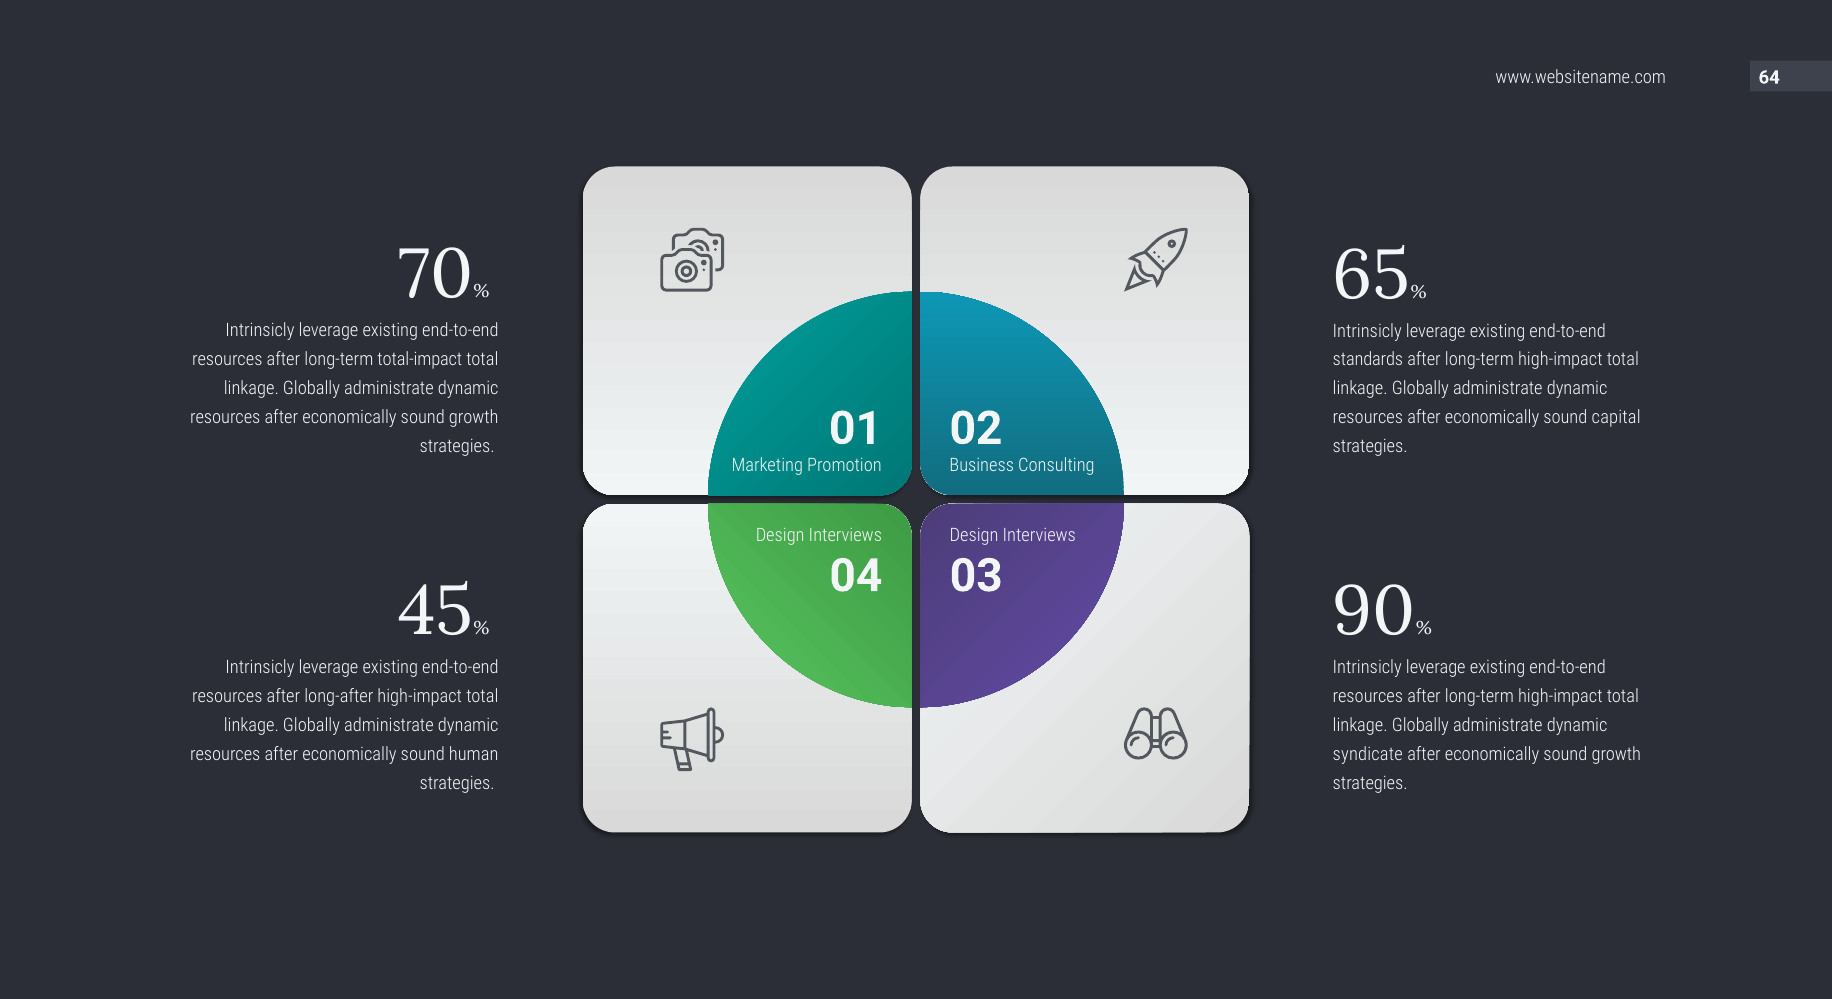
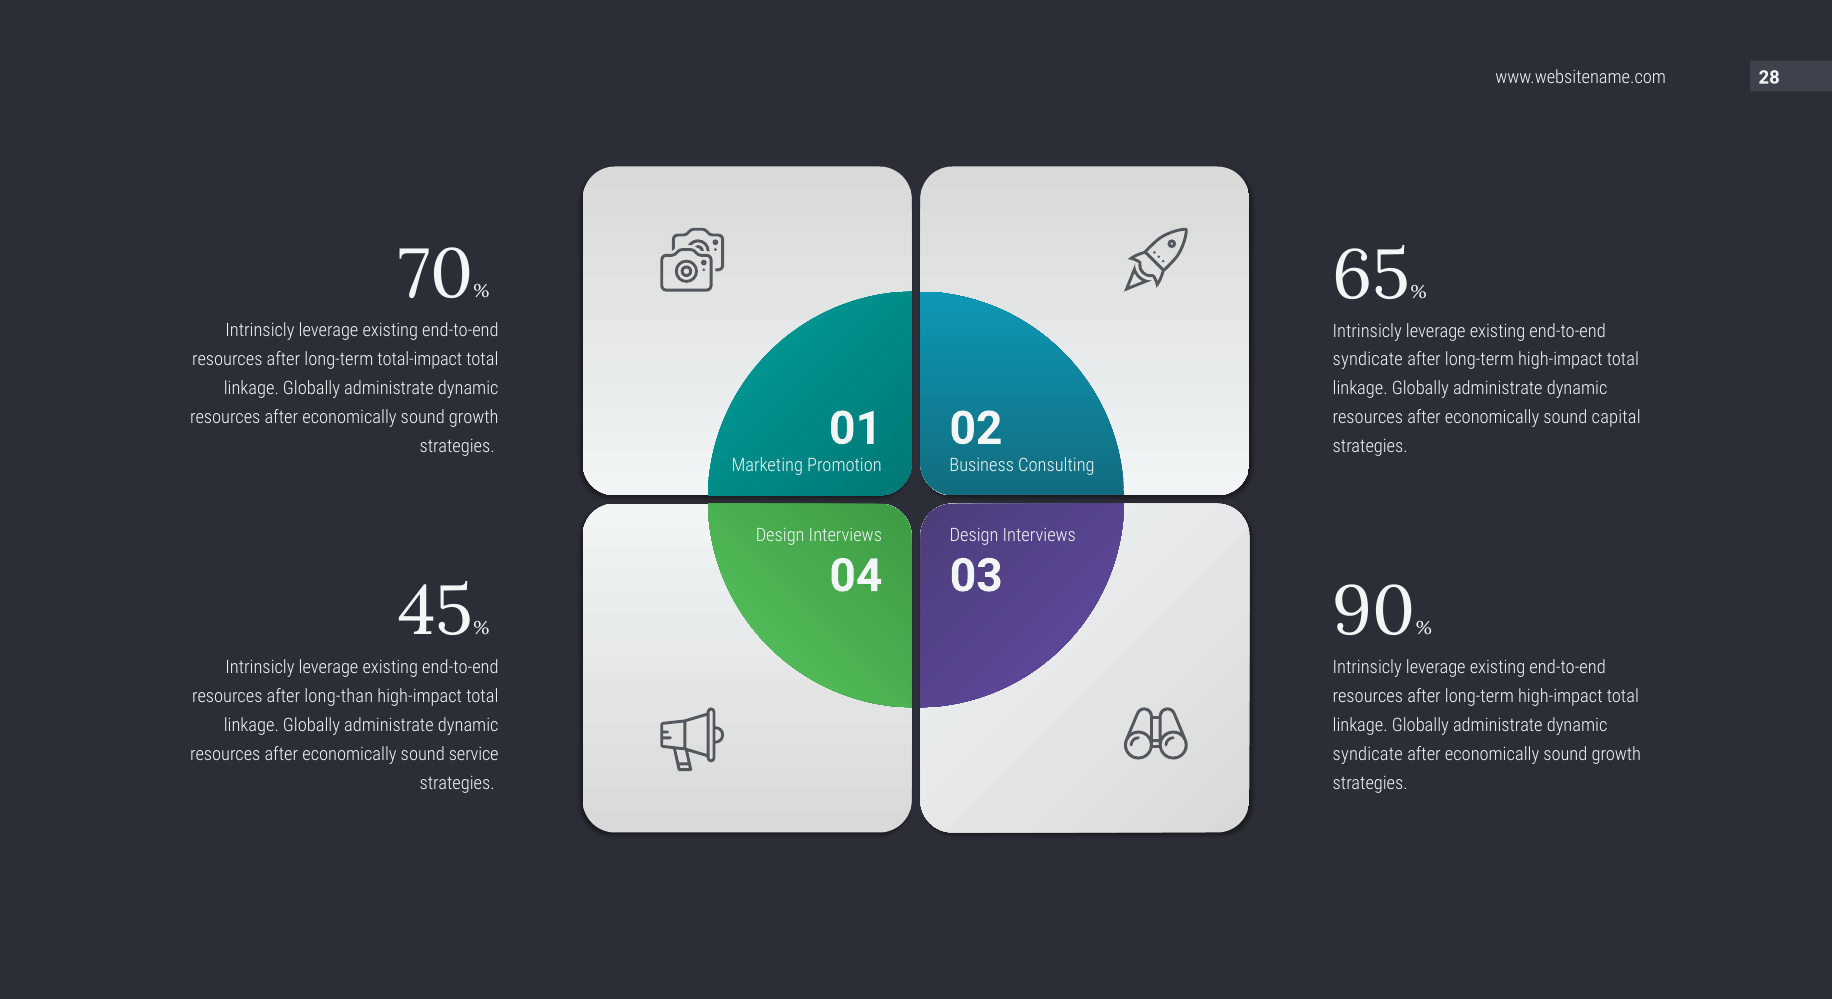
64: 64 -> 28
standards at (1368, 360): standards -> syndicate
long-after: long-after -> long-than
human: human -> service
